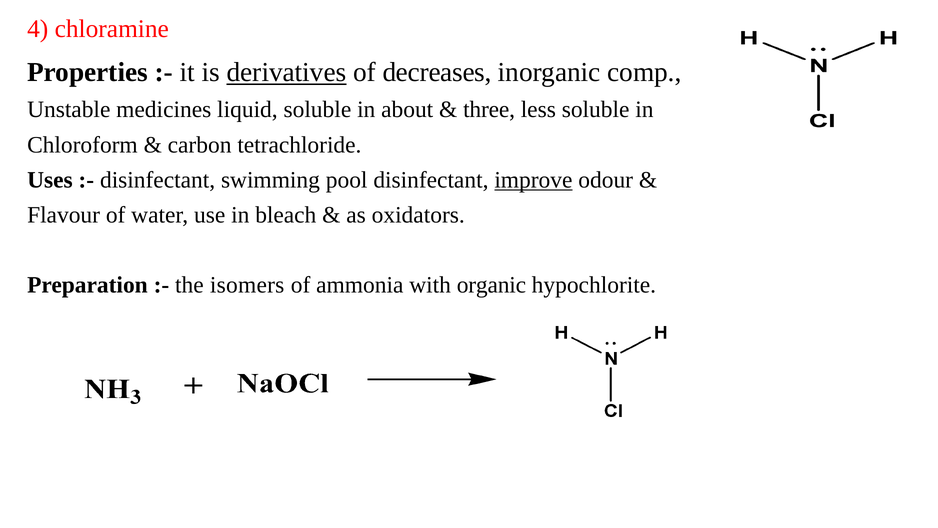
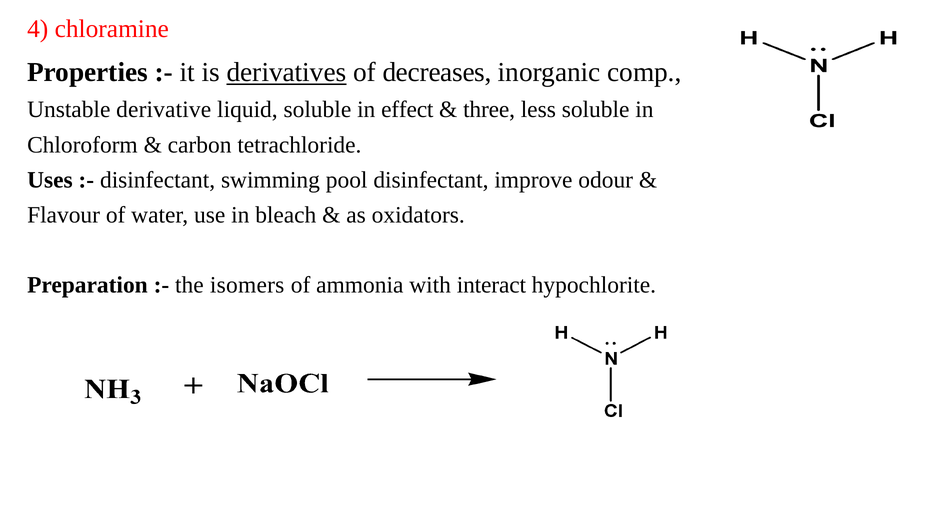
medicines: medicines -> derivative
about: about -> effect
improve underline: present -> none
organic: organic -> interact
